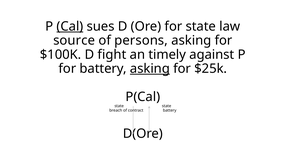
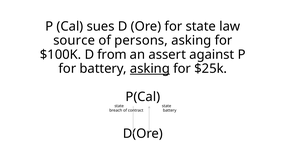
Cal underline: present -> none
fight: fight -> from
timely: timely -> assert
